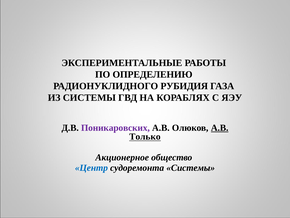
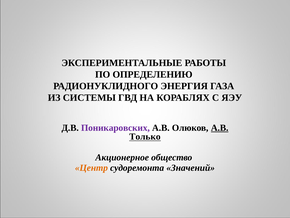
РУБИДИЯ: РУБИДИЯ -> ЭНЕРГИЯ
Центр colour: blue -> orange
судоремонта Системы: Системы -> Значений
